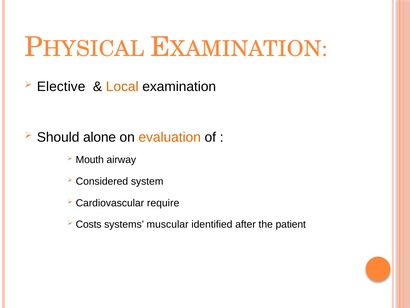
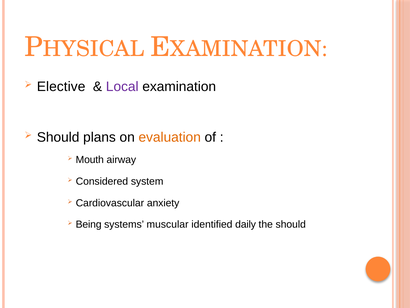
Local colour: orange -> purple
alone: alone -> plans
require: require -> anxiety
Costs: Costs -> Being
after: after -> daily
the patient: patient -> should
